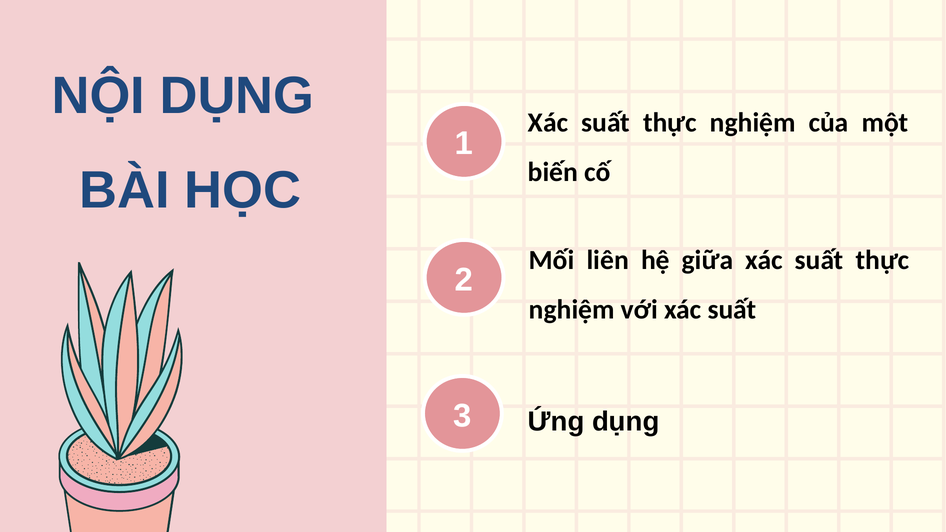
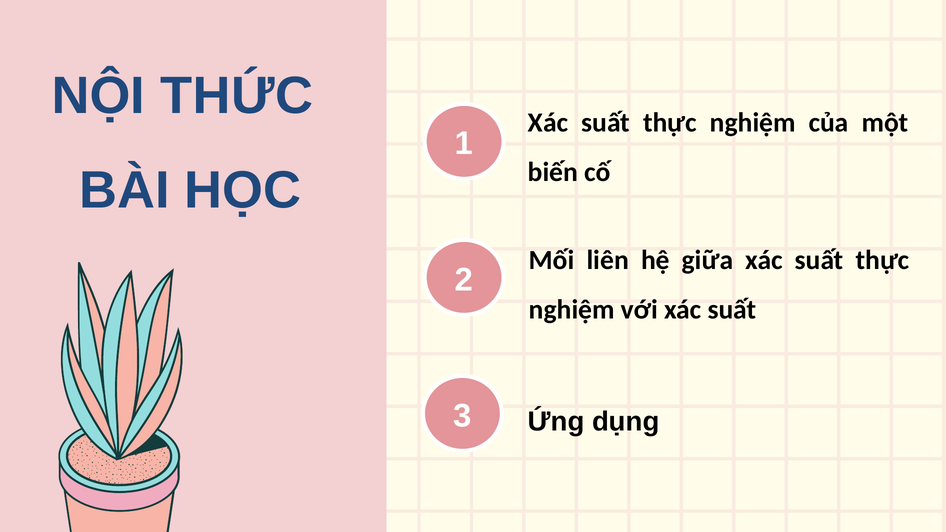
NỘI DỤNG: DỤNG -> THỨC
